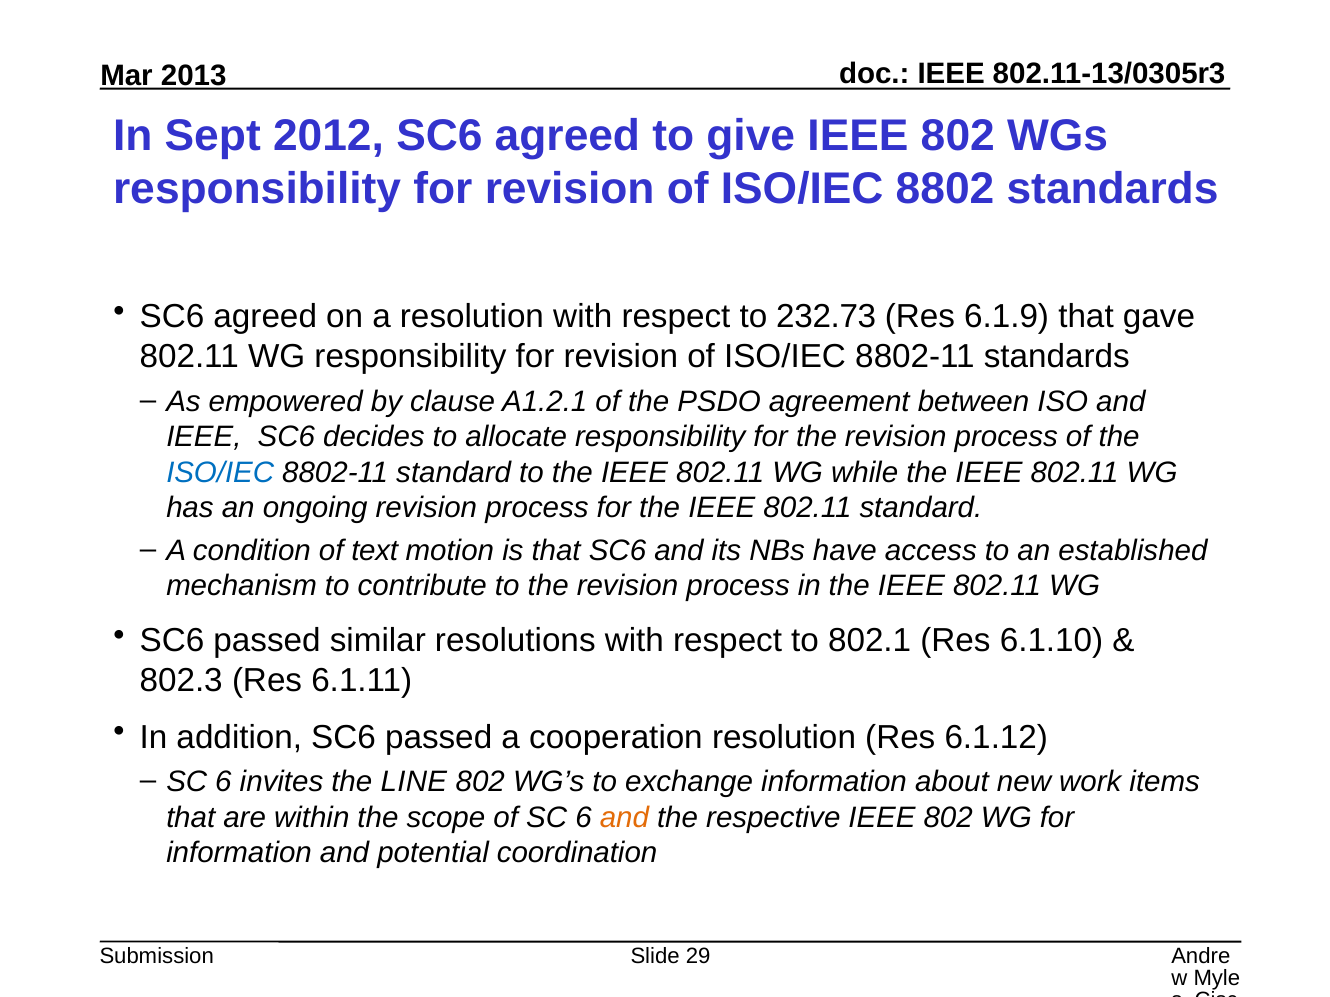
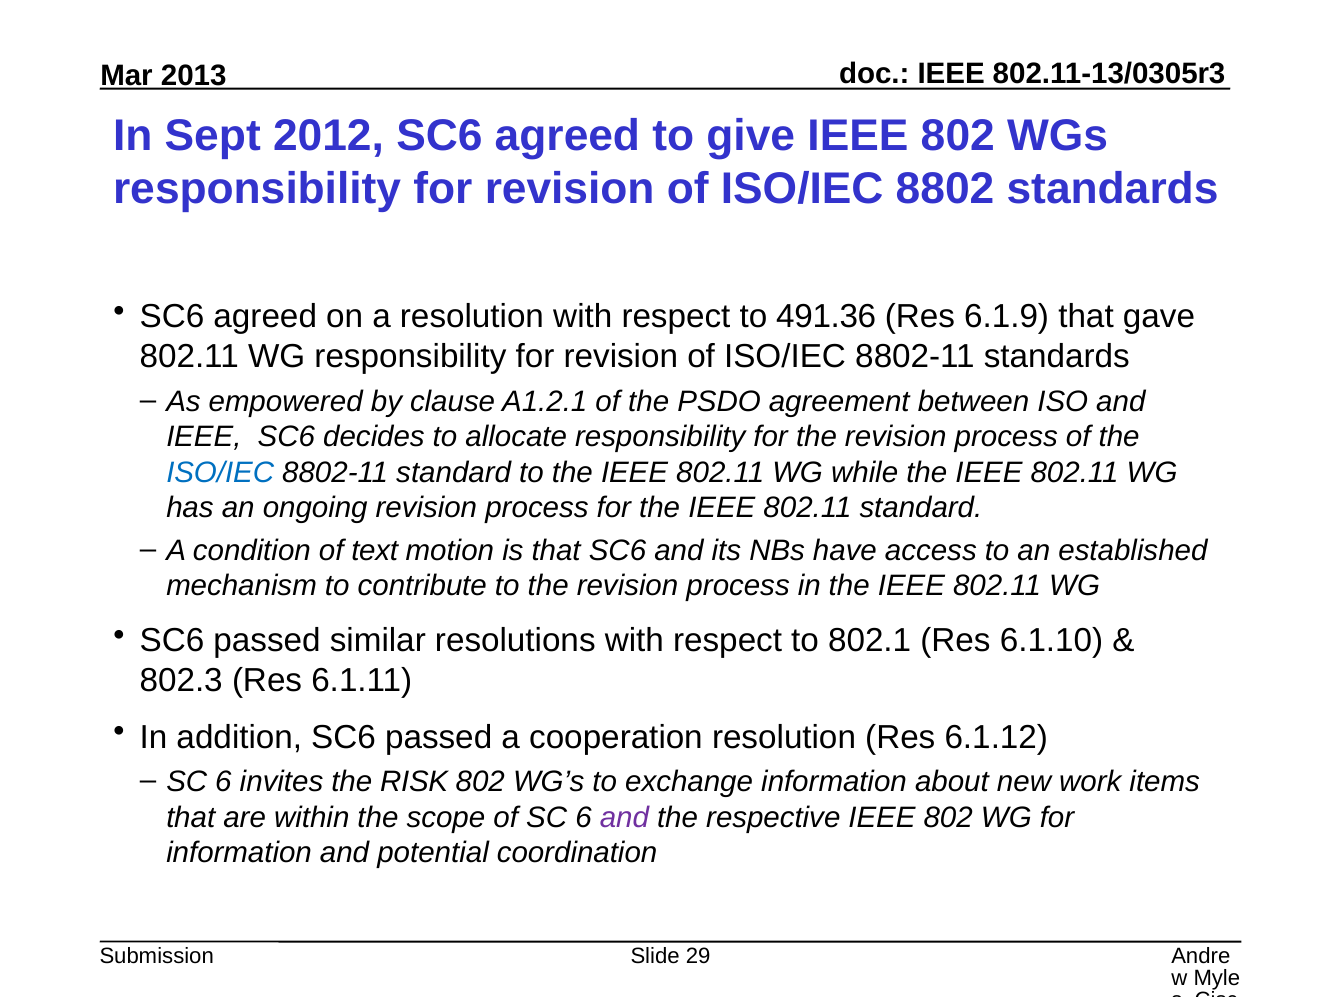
232.73: 232.73 -> 491.36
LINE: LINE -> RISK
and at (624, 818) colour: orange -> purple
